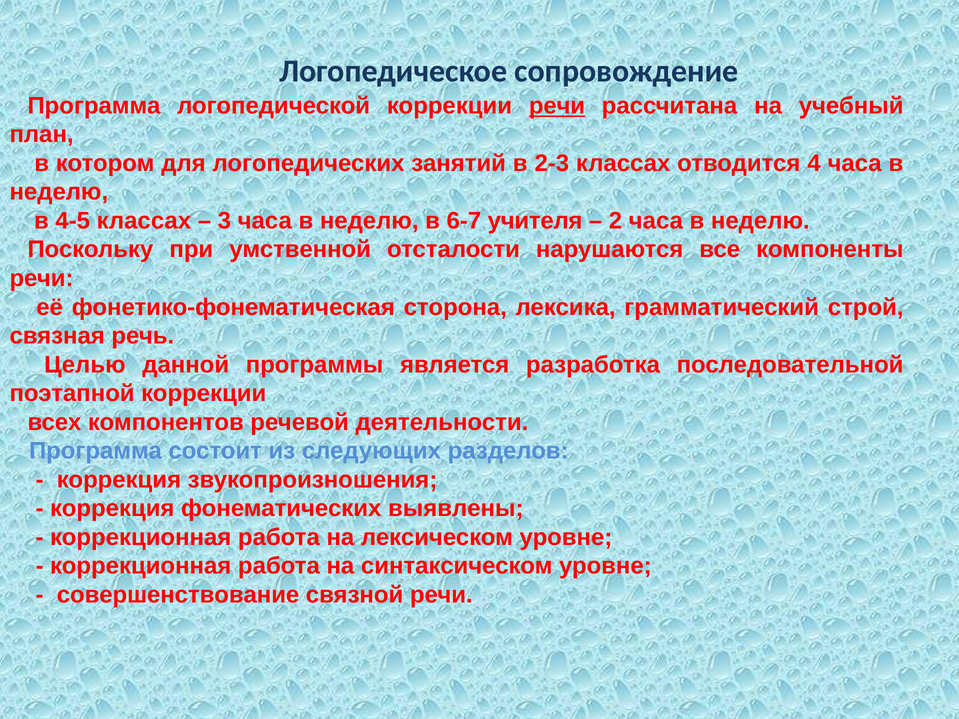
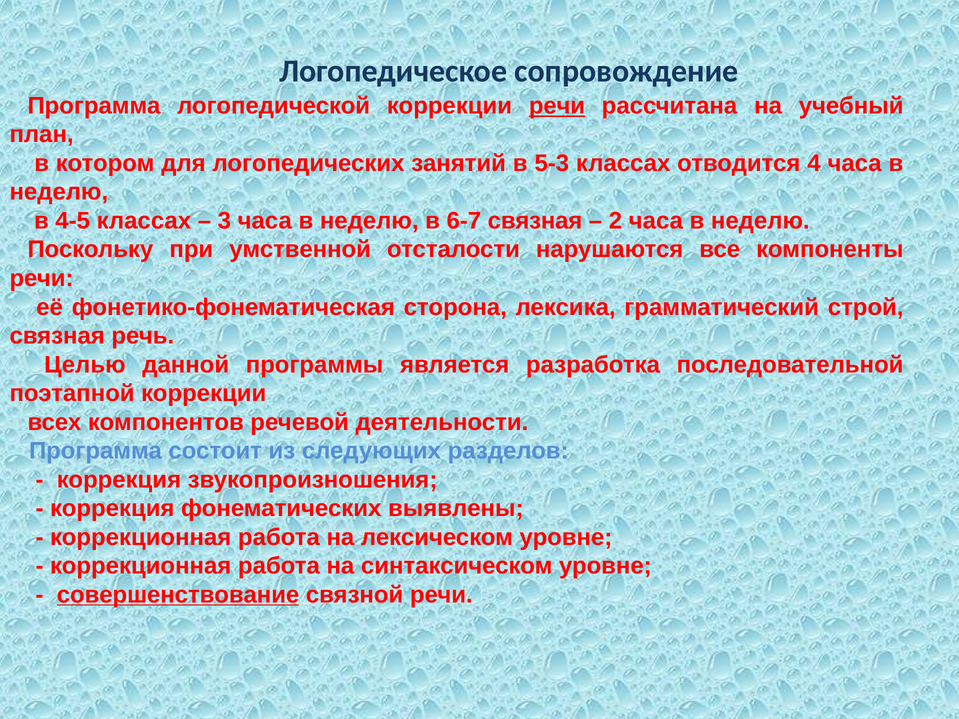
2-3: 2-3 -> 5-3
6-7 учителя: учителя -> связная
совершенствование underline: none -> present
